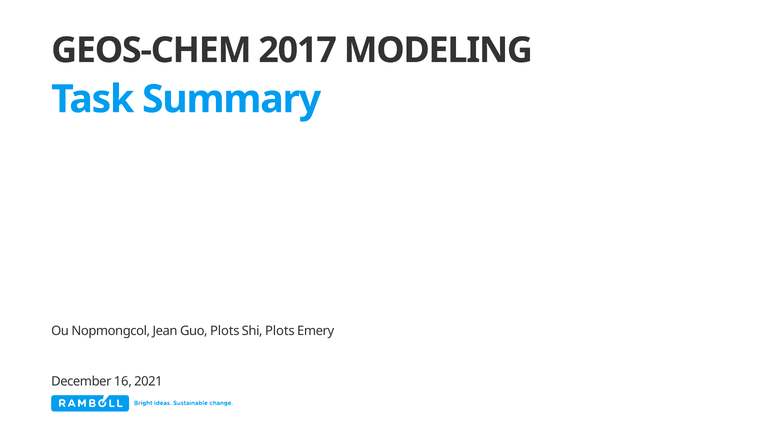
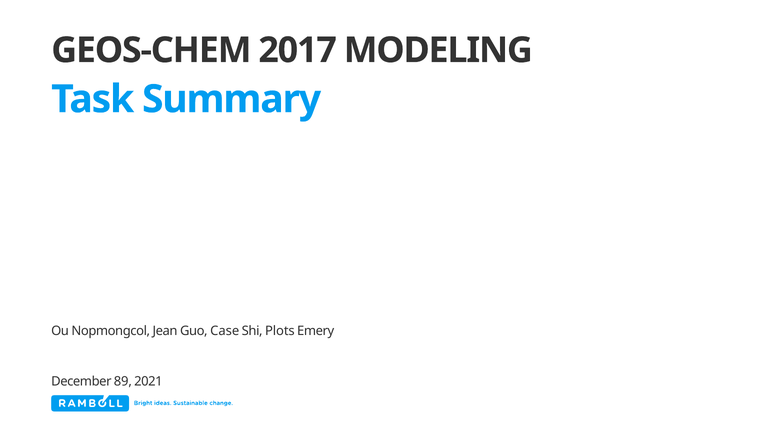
Guo Plots: Plots -> Case
16: 16 -> 89
